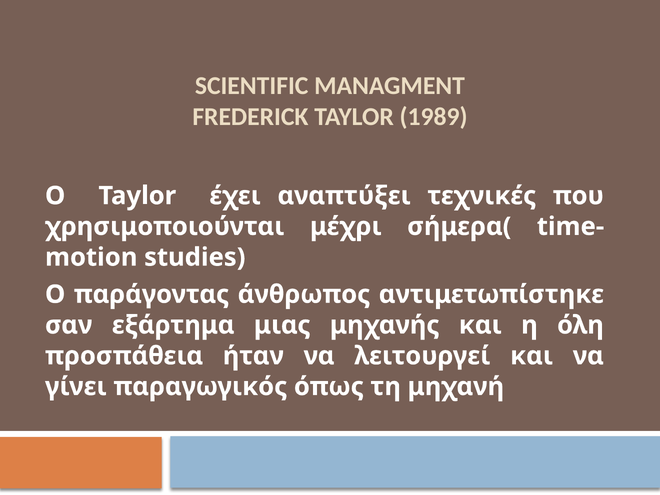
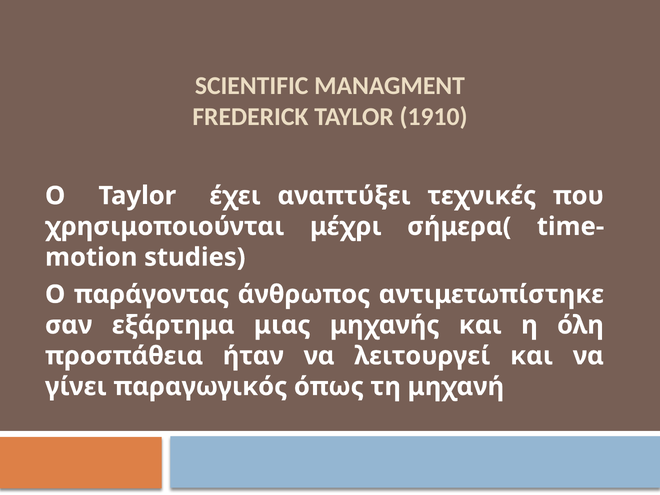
1989: 1989 -> 1910
